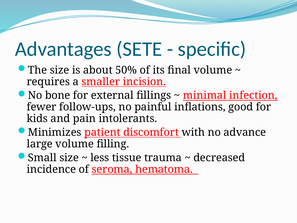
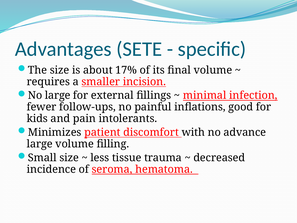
50%: 50% -> 17%
No bone: bone -> large
